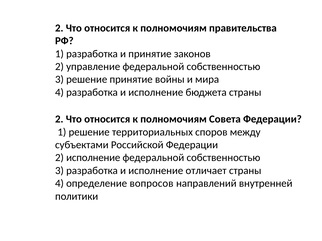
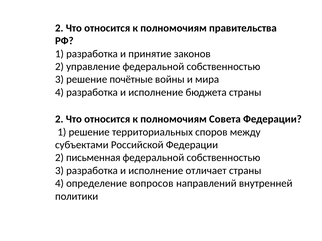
решение принятие: принятие -> почётные
2 исполнение: исполнение -> письменная
